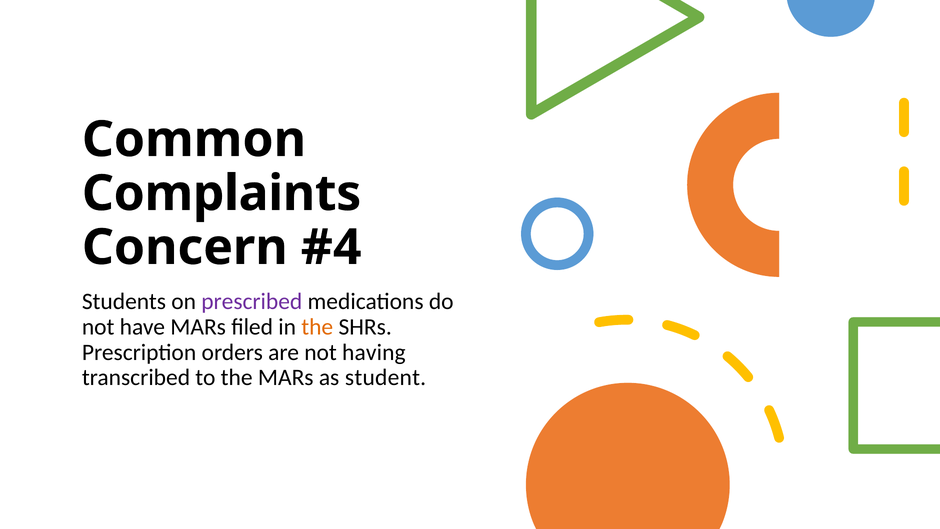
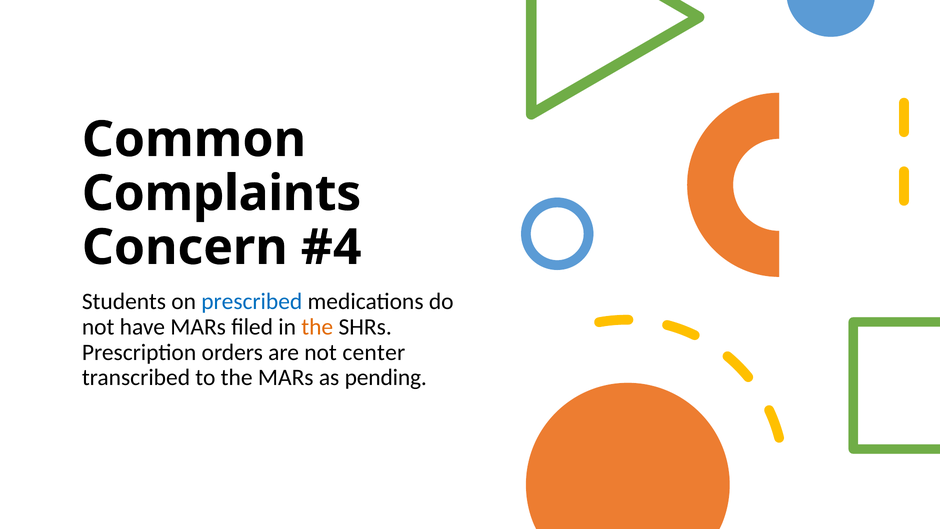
prescribed colour: purple -> blue
having: having -> center
student: student -> pending
